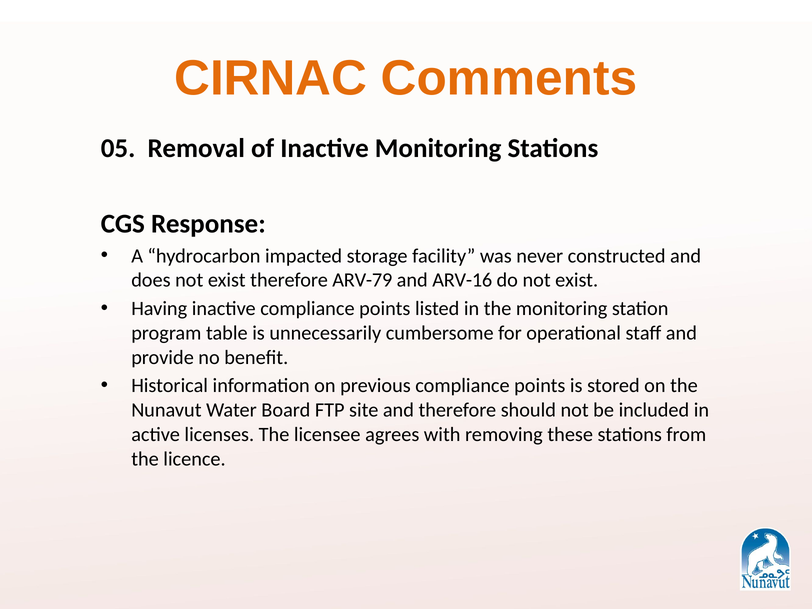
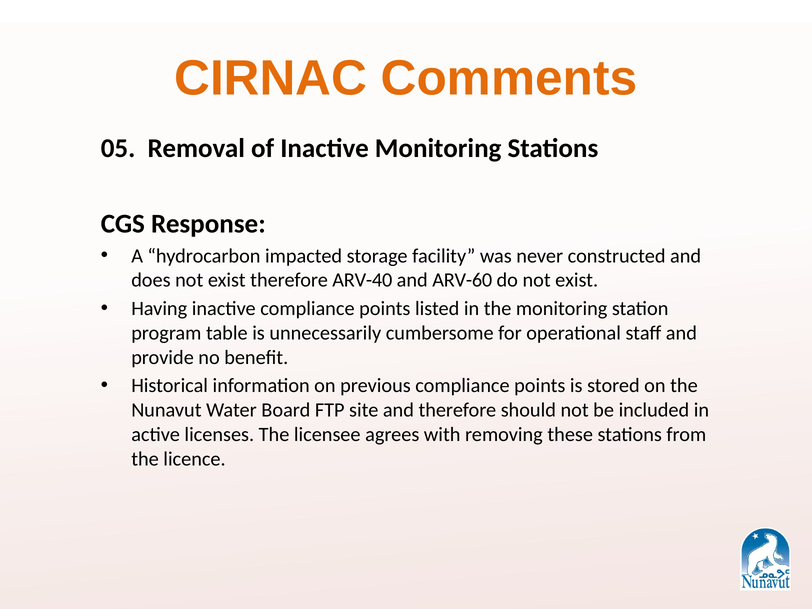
ARV-79: ARV-79 -> ARV-40
ARV-16: ARV-16 -> ARV-60
